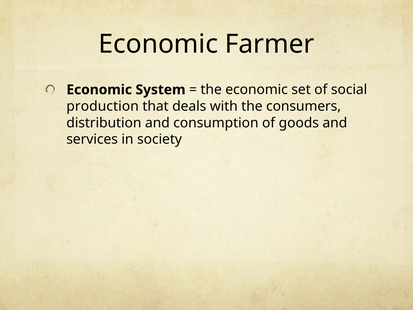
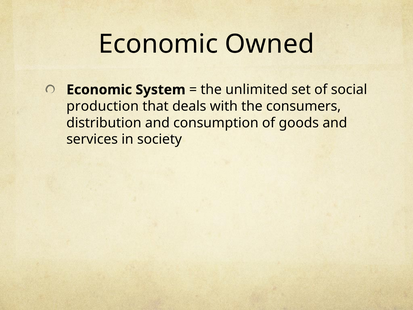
Farmer: Farmer -> Owned
the economic: economic -> unlimited
